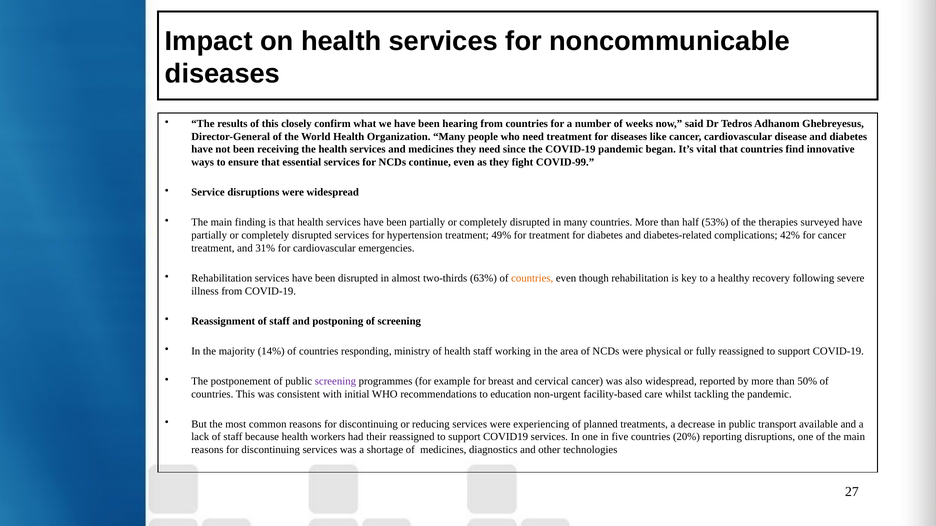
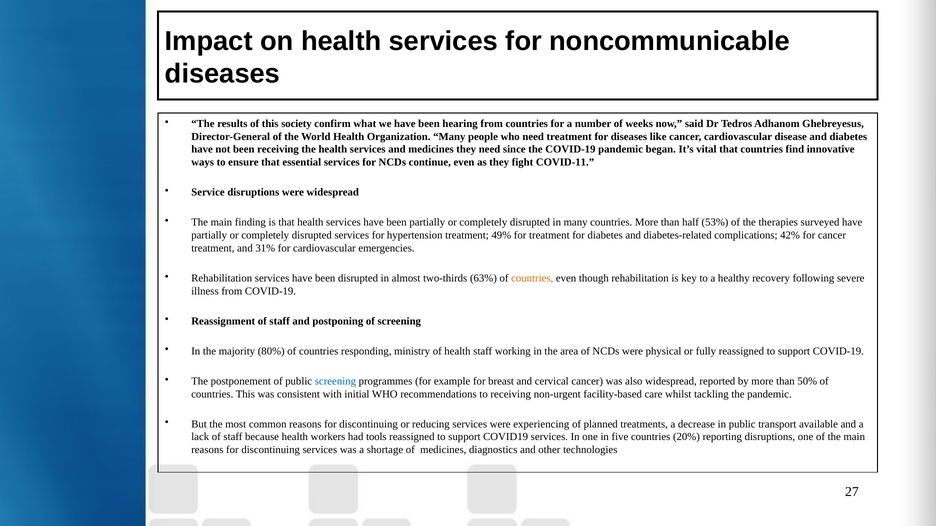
closely: closely -> society
COVID-99: COVID-99 -> COVID-11
14%: 14% -> 80%
screening at (335, 382) colour: purple -> blue
to education: education -> receiving
their: their -> tools
